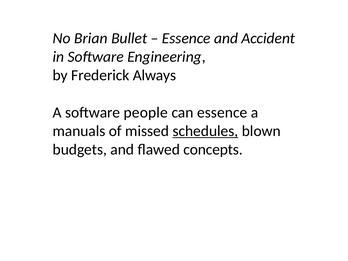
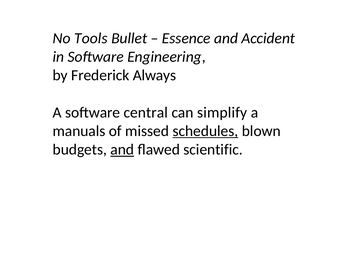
Brian: Brian -> Tools
people: people -> central
can essence: essence -> simplify
and at (122, 150) underline: none -> present
concepts: concepts -> scientific
